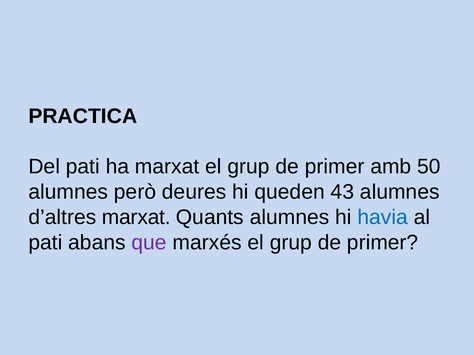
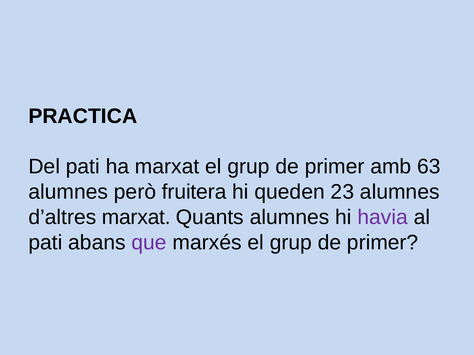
50: 50 -> 63
deures: deures -> fruitera
43: 43 -> 23
havia colour: blue -> purple
